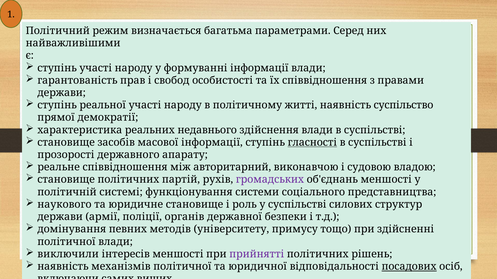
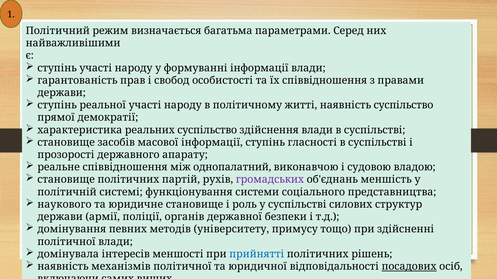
реальних недавнього: недавнього -> суспільство
гласності underline: present -> none
авторитарний: авторитарний -> однопалатний
об'єднань меншості: меншості -> меншість
виключили: виключили -> домінувала
прийнятті colour: purple -> blue
